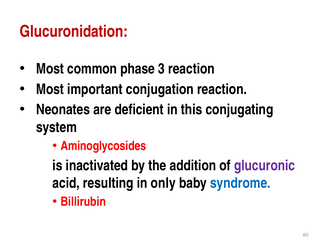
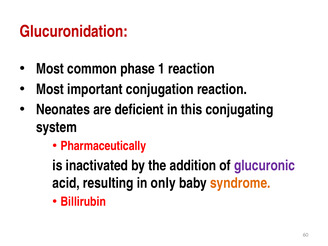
3: 3 -> 1
Aminoglycosides: Aminoglycosides -> Pharmaceutically
syndrome colour: blue -> orange
